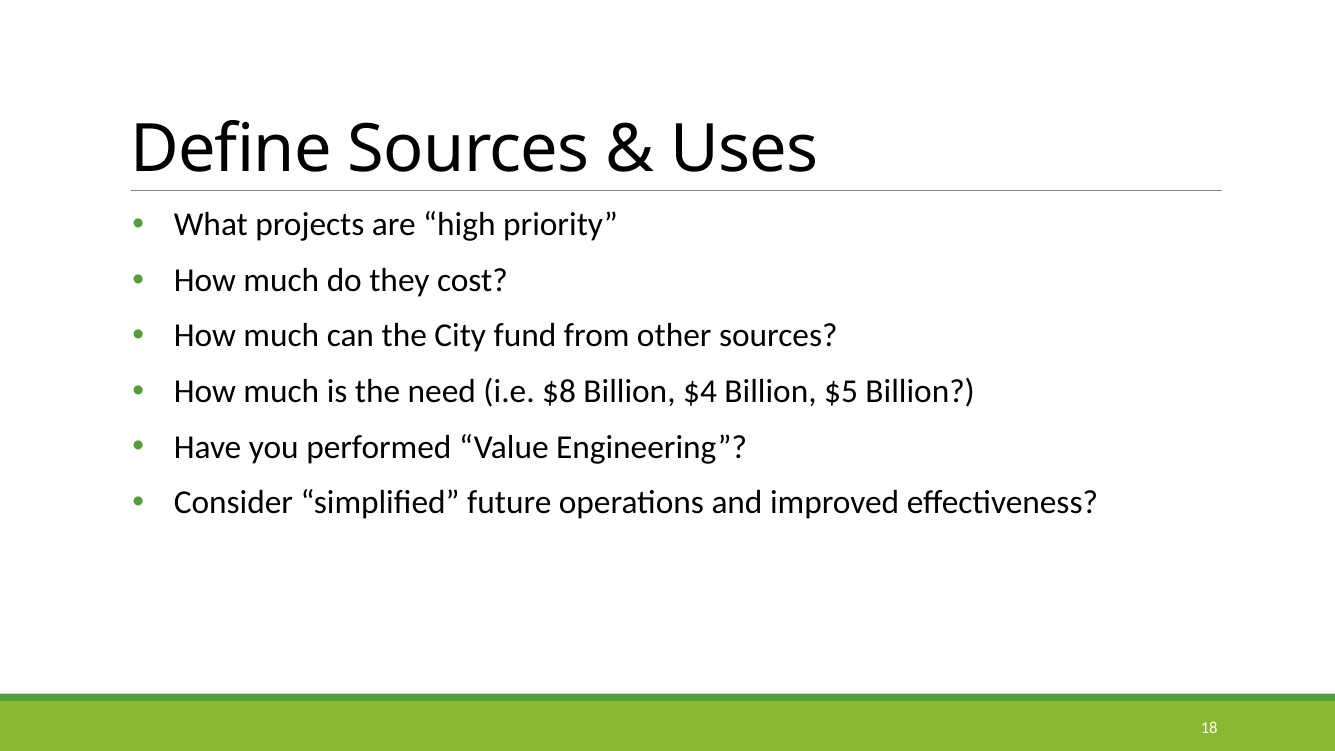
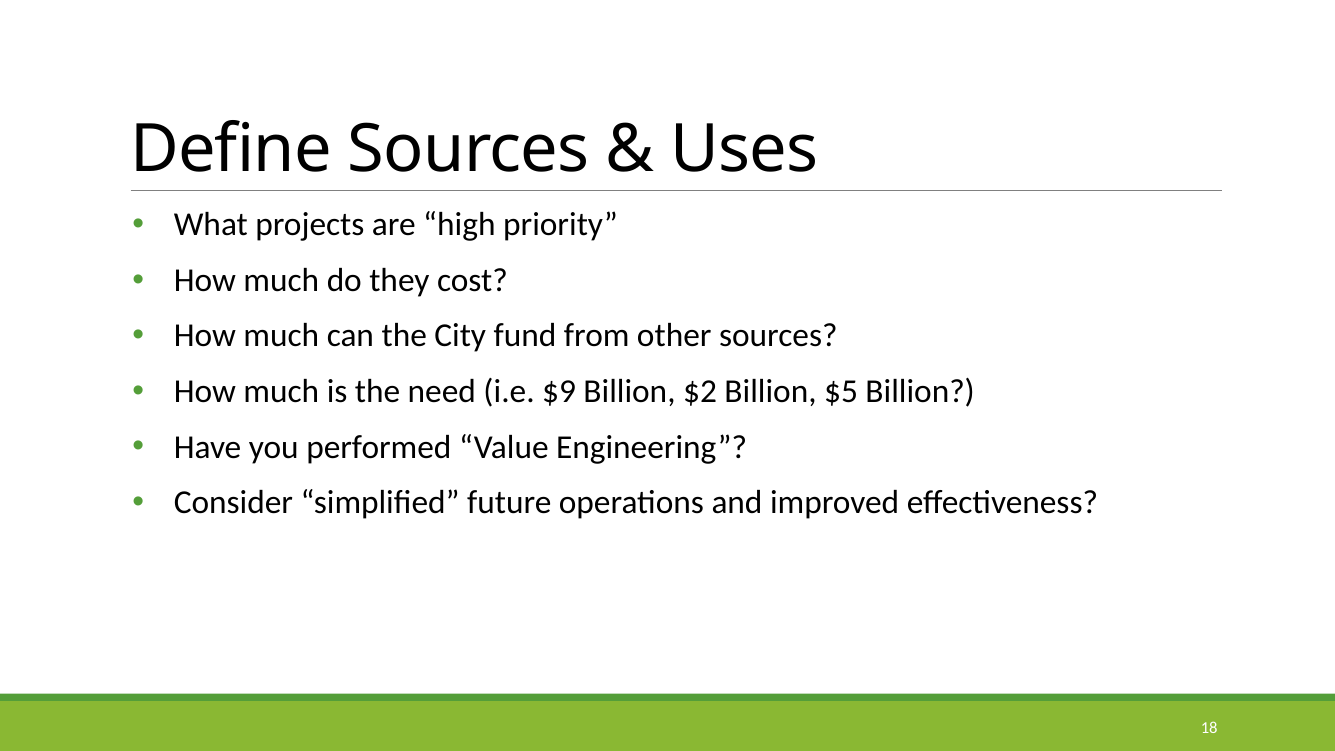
$8: $8 -> $9
$4: $4 -> $2
